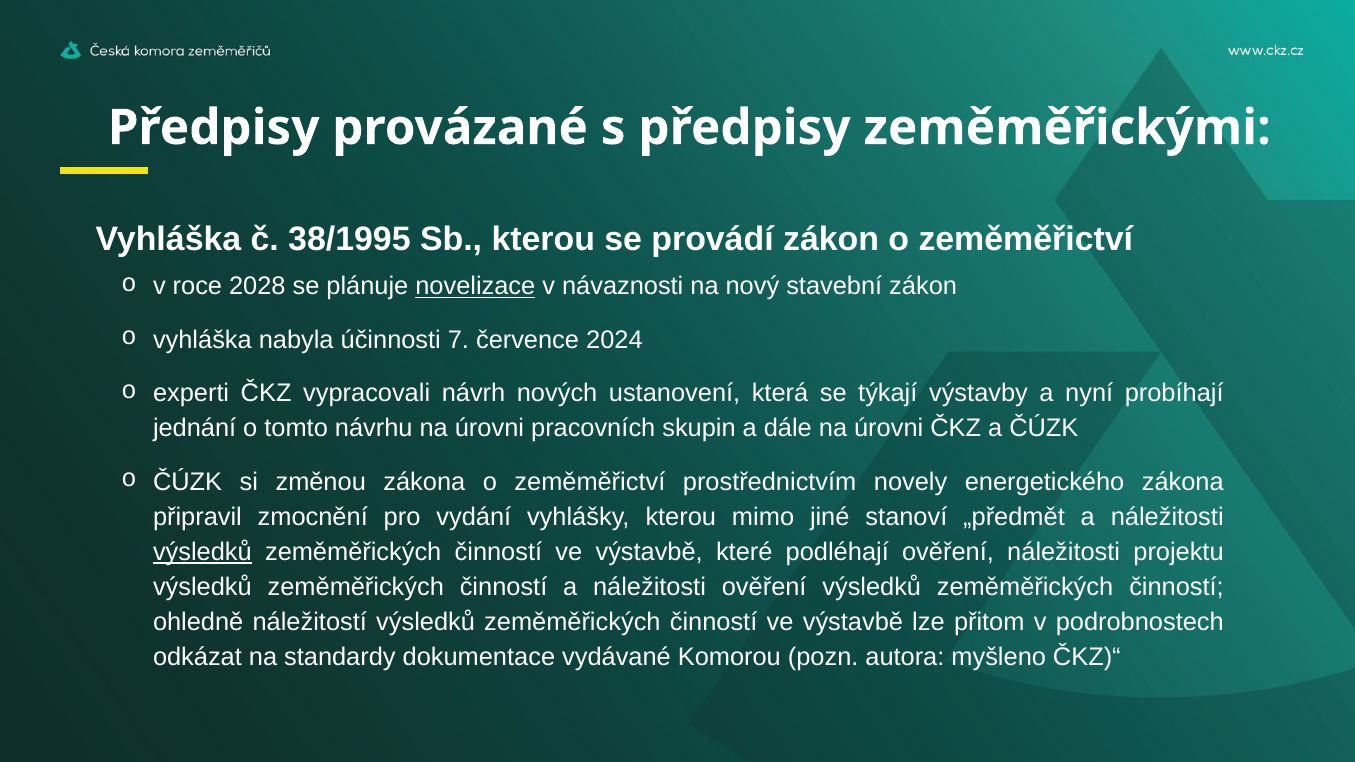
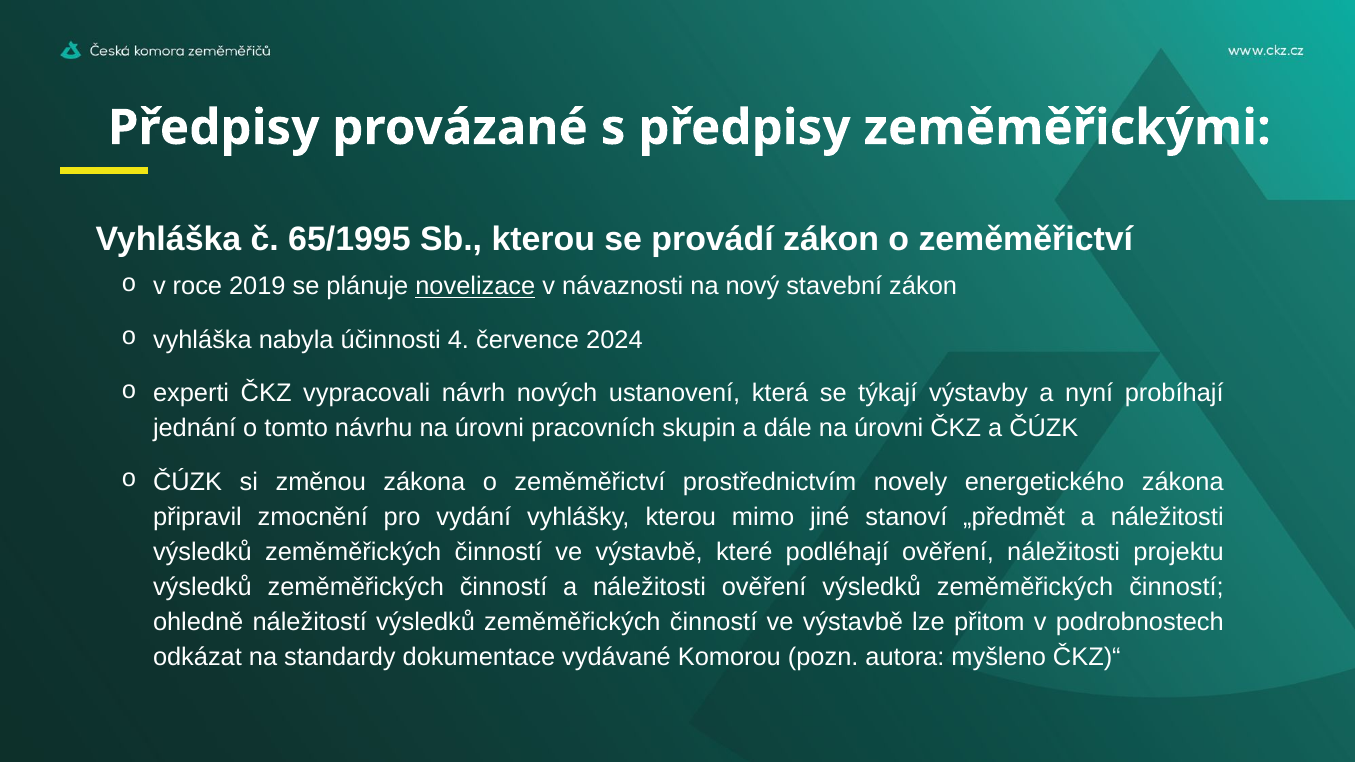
38/1995: 38/1995 -> 65/1995
2028: 2028 -> 2019
7: 7 -> 4
výsledků at (202, 552) underline: present -> none
